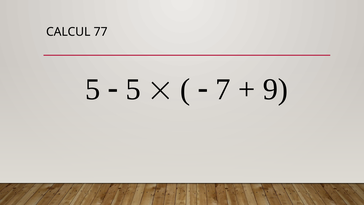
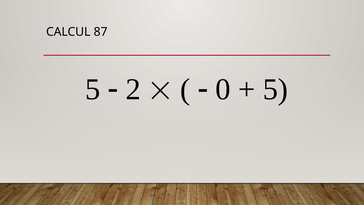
77: 77 -> 87
5 at (133, 89): 5 -> 2
7: 7 -> 0
9 at (275, 89): 9 -> 5
